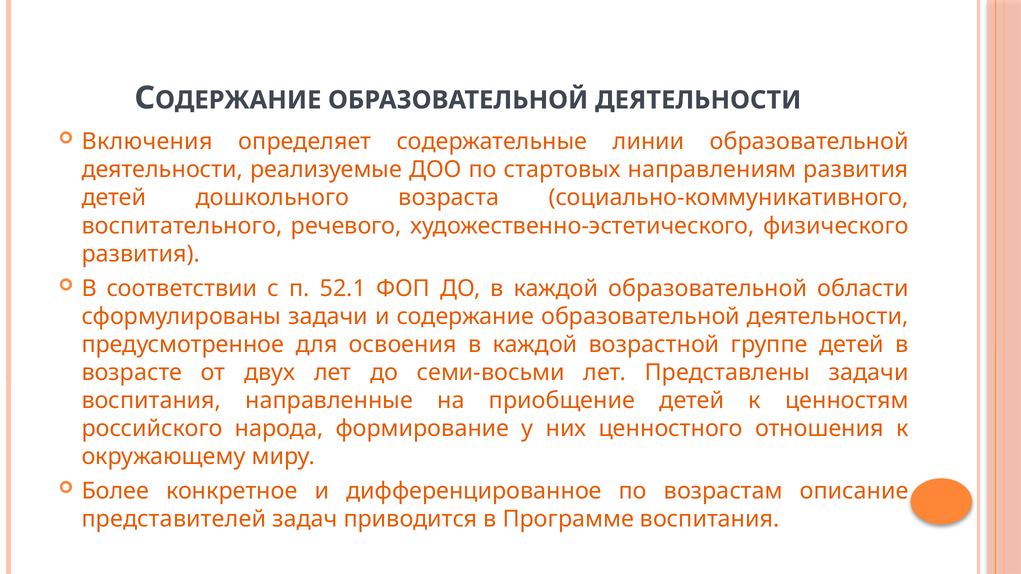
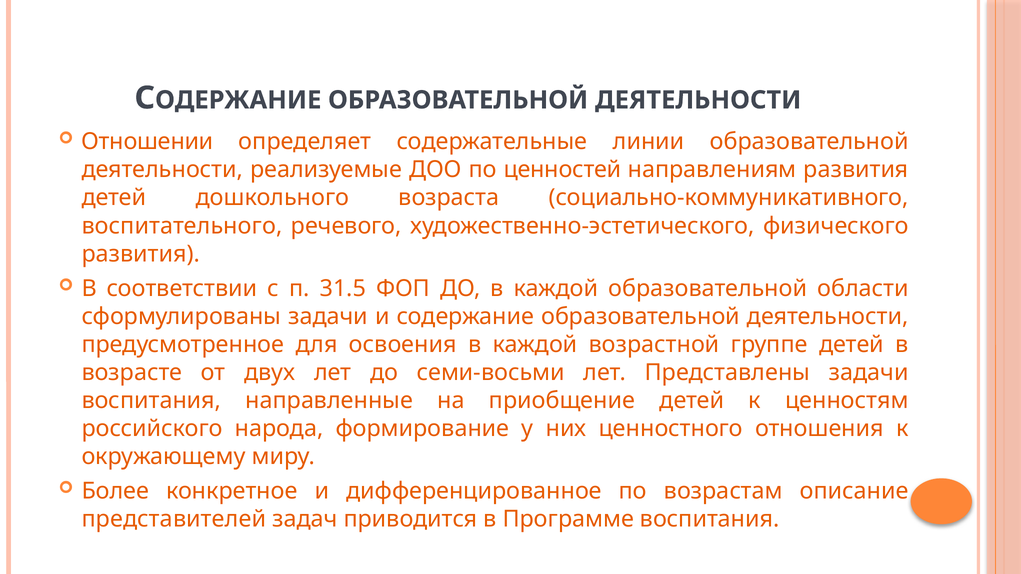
Включения: Включения -> Отношении
стартовых: стартовых -> ценностей
52.1: 52.1 -> 31.5
